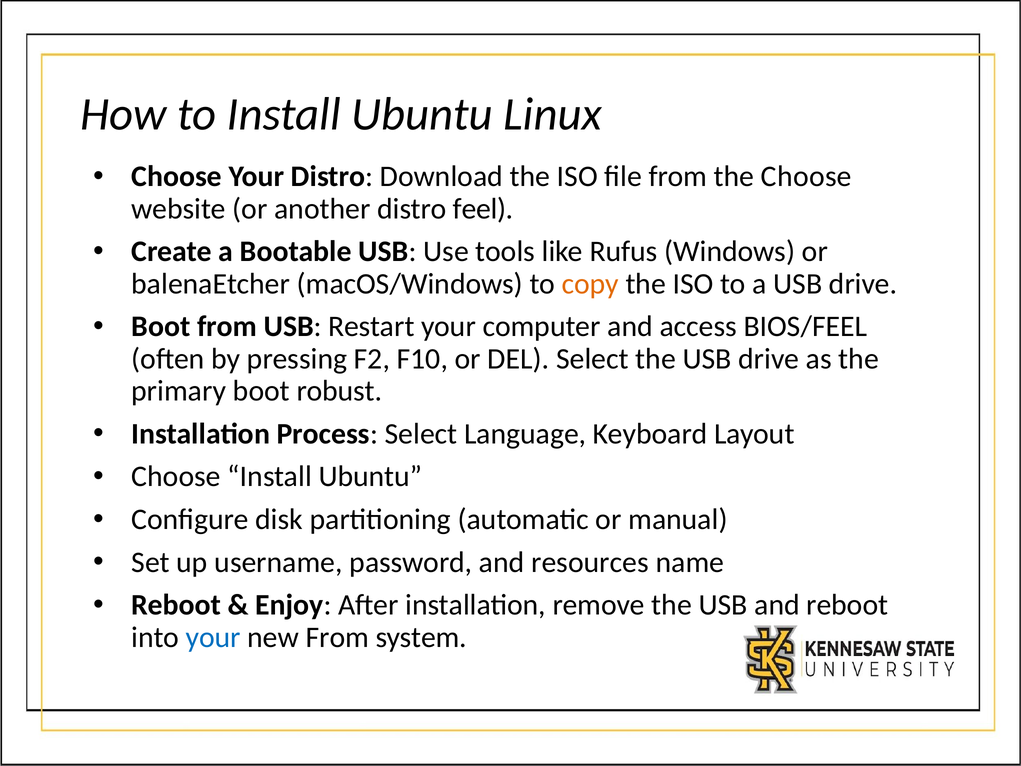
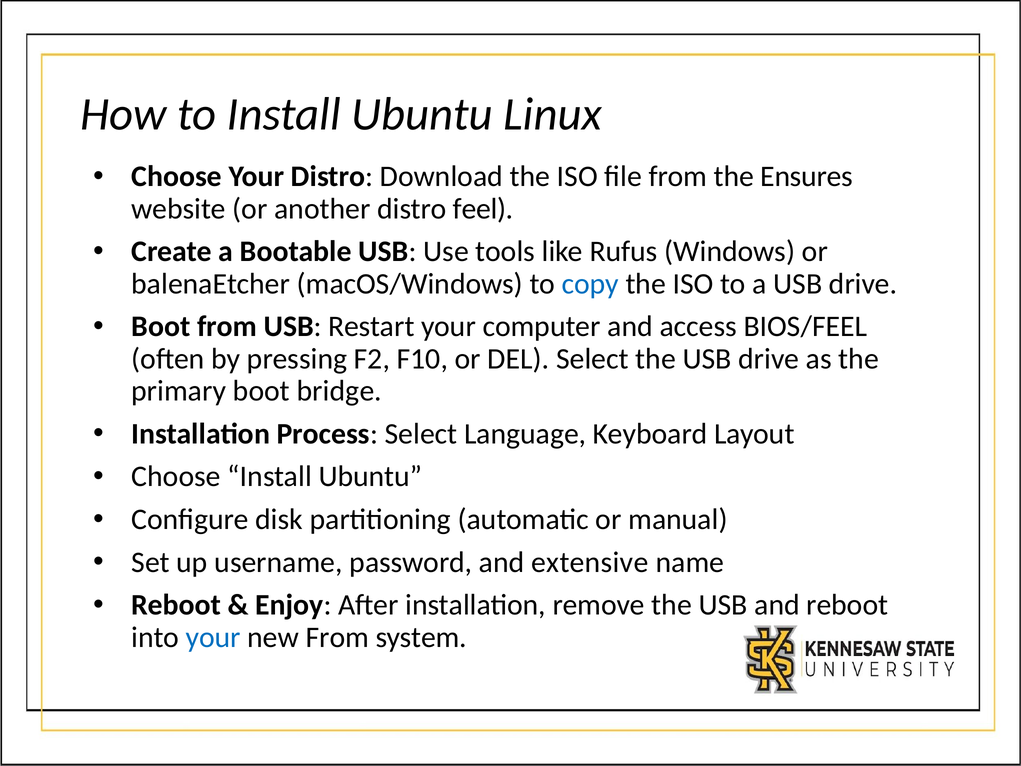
the Choose: Choose -> Ensures
copy colour: orange -> blue
robust: robust -> bridge
resources: resources -> extensive
